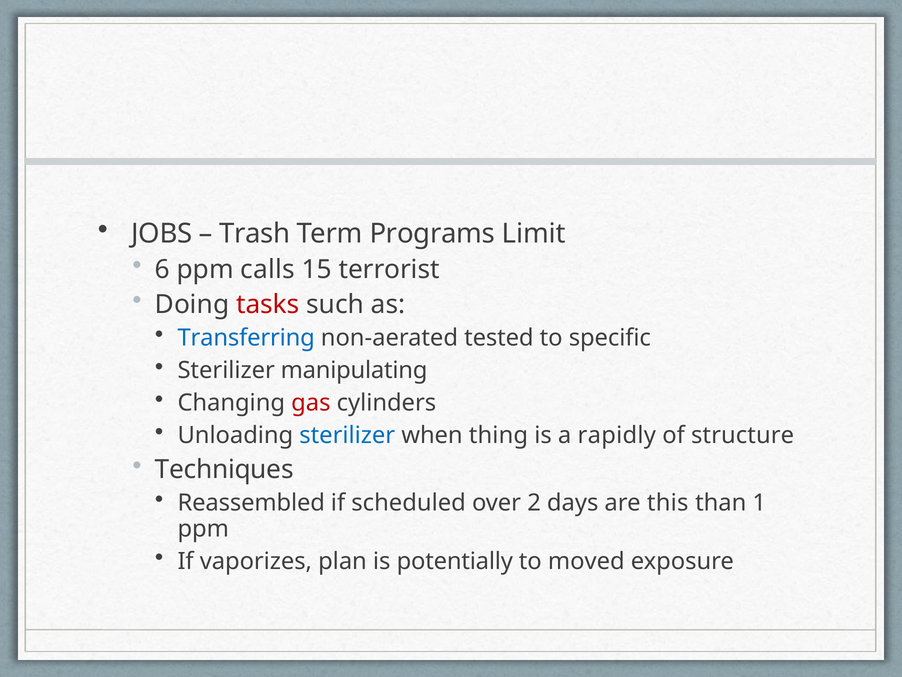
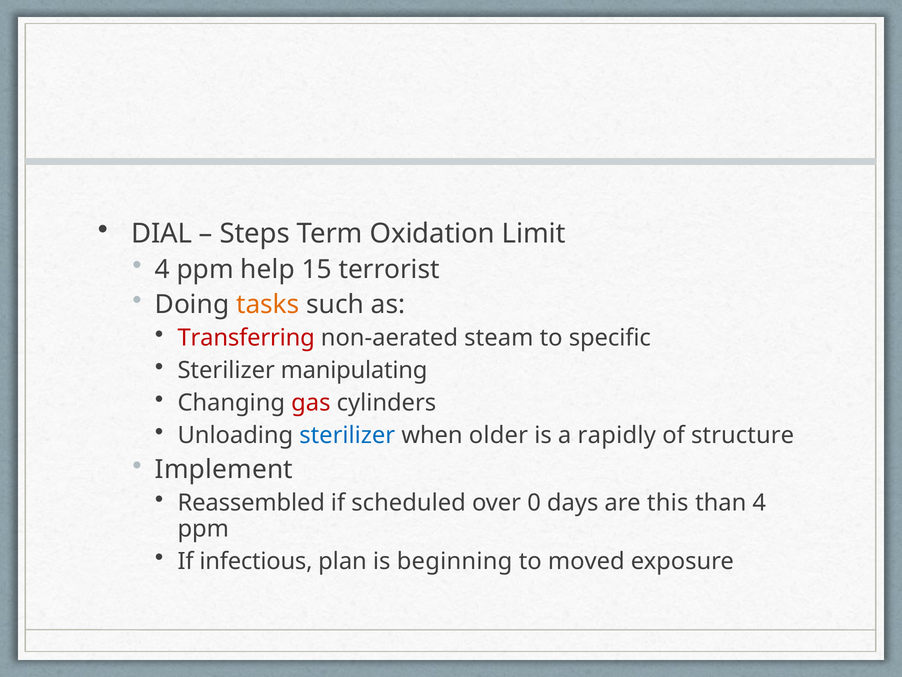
JOBS: JOBS -> DIAL
Trash: Trash -> Steps
Programs: Programs -> Oxidation
6 at (162, 269): 6 -> 4
calls: calls -> help
tasks colour: red -> orange
Transferring colour: blue -> red
tested: tested -> steam
thing: thing -> older
Techniques: Techniques -> Implement
2: 2 -> 0
than 1: 1 -> 4
vaporizes: vaporizes -> infectious
potentially: potentially -> beginning
